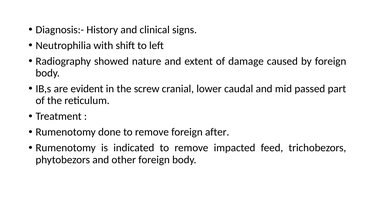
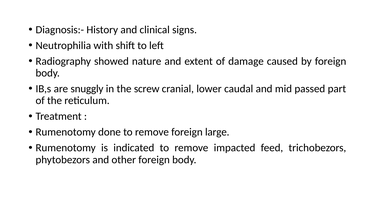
evident: evident -> snuggly
after: after -> large
